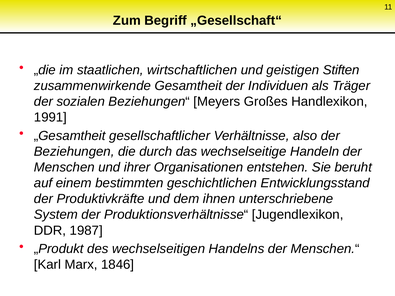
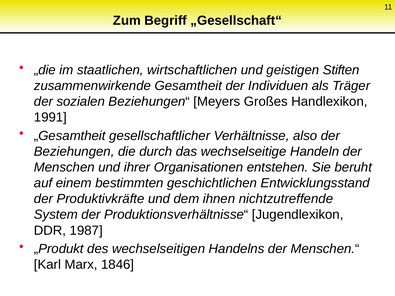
unterschriebene: unterschriebene -> nichtzutreffende
